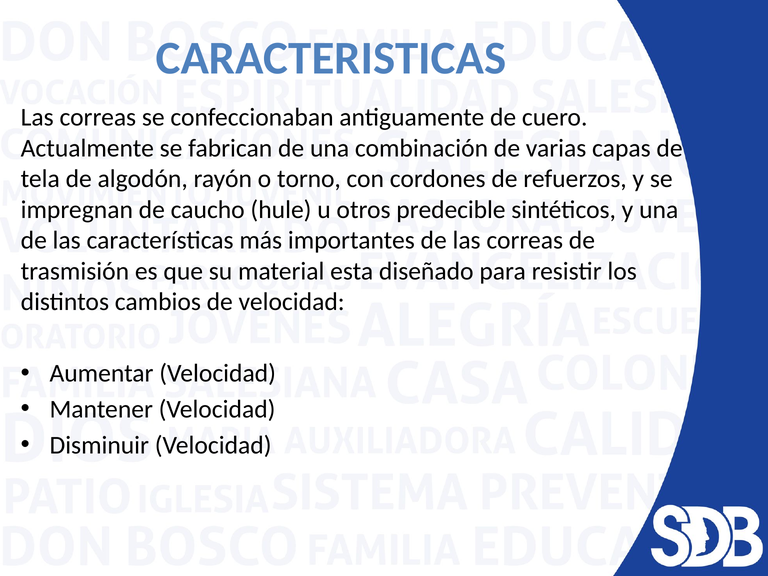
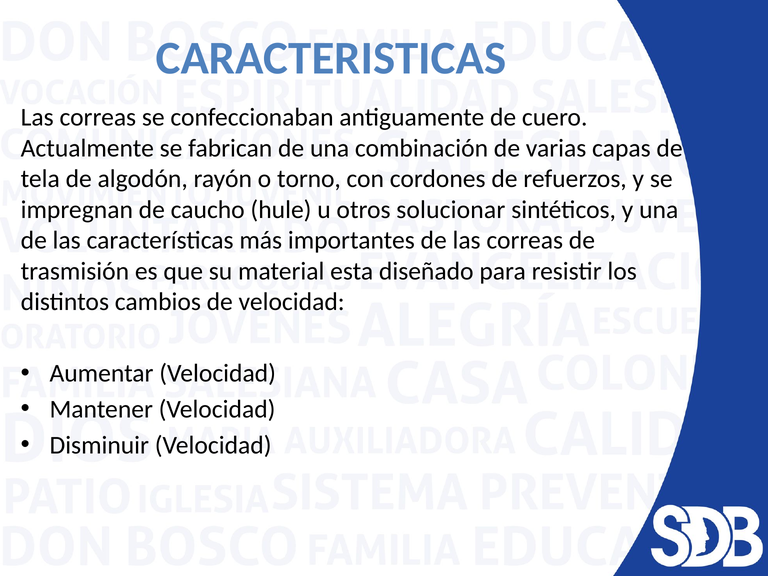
predecible: predecible -> solucionar
